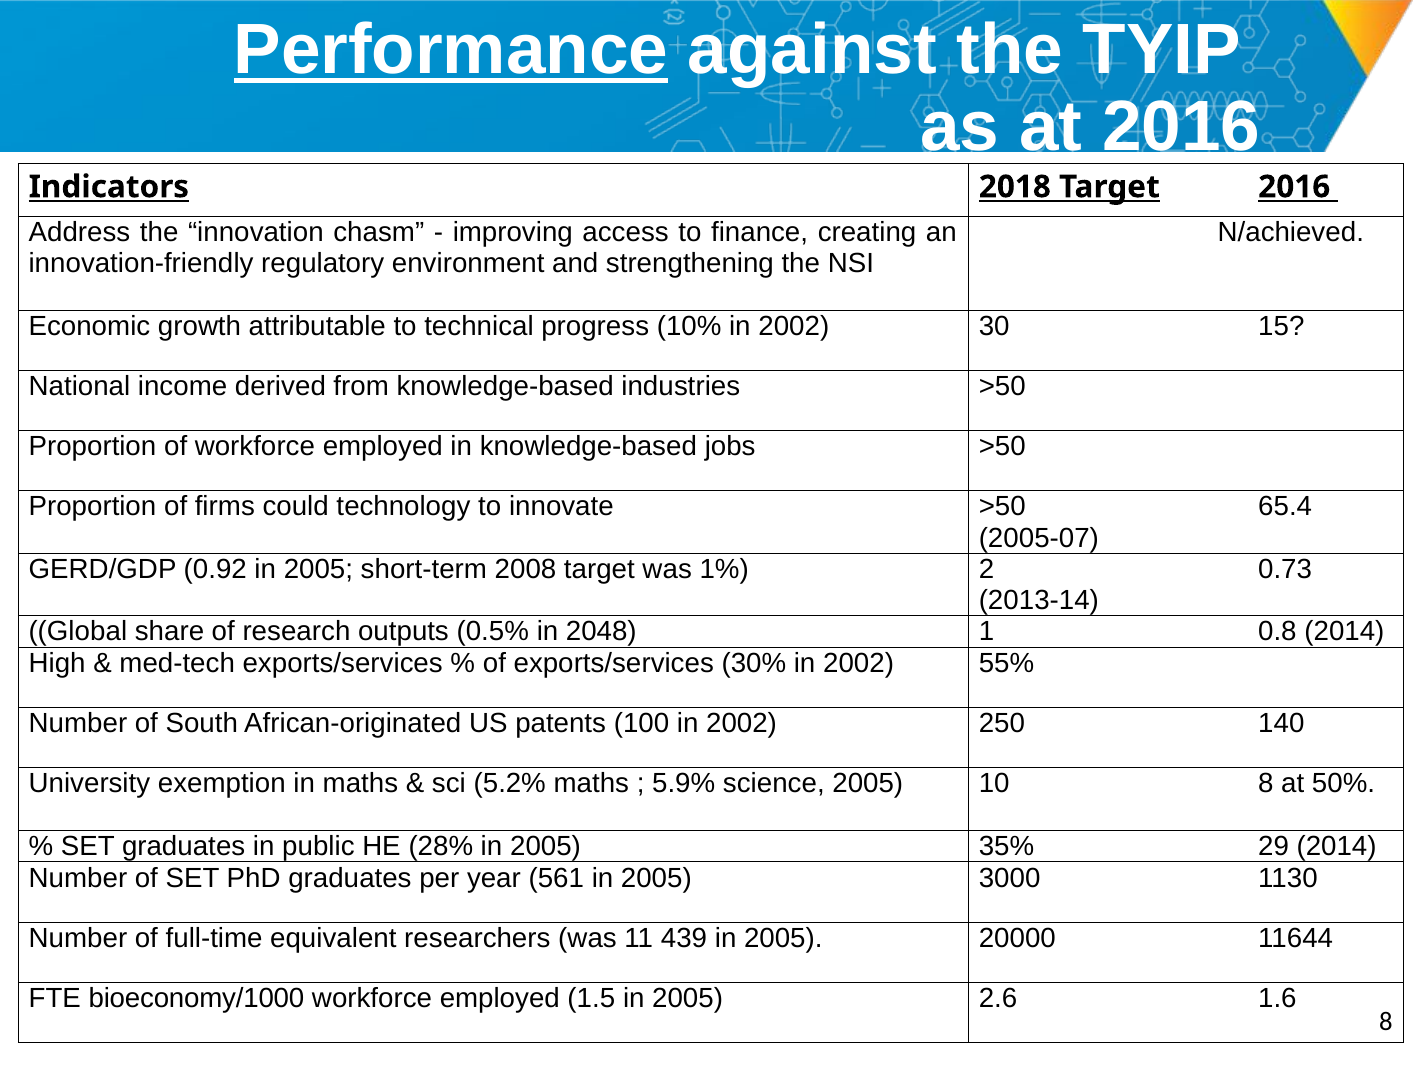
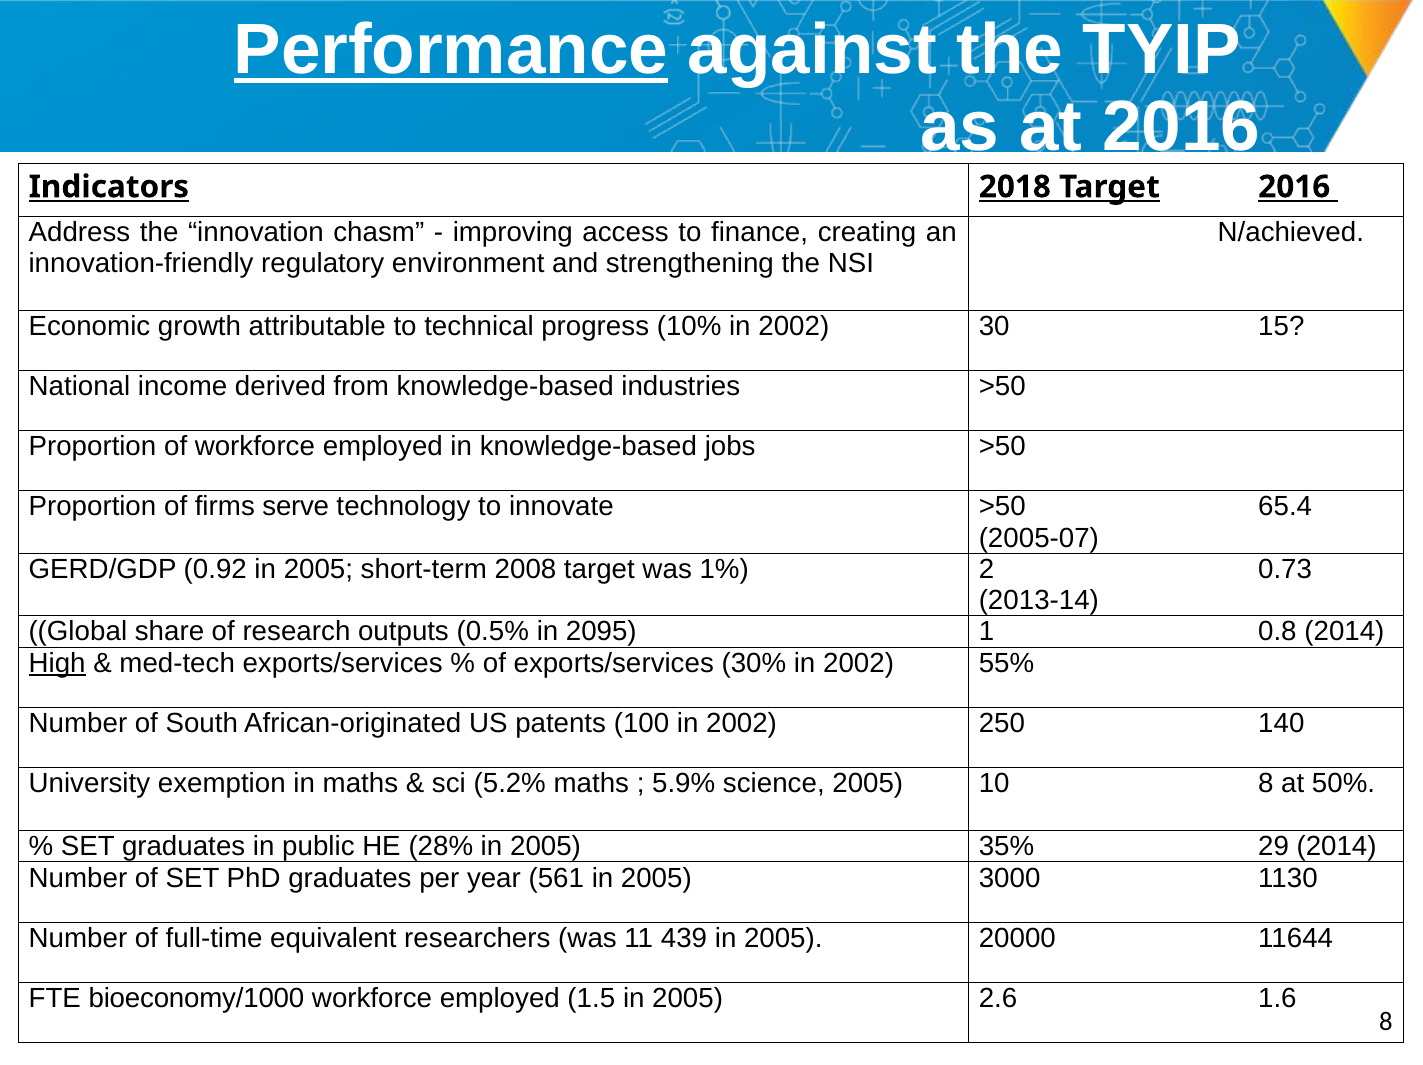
could: could -> serve
2048: 2048 -> 2095
High underline: none -> present
